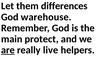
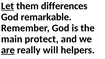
Let underline: none -> present
warehouse: warehouse -> remarkable
live: live -> will
